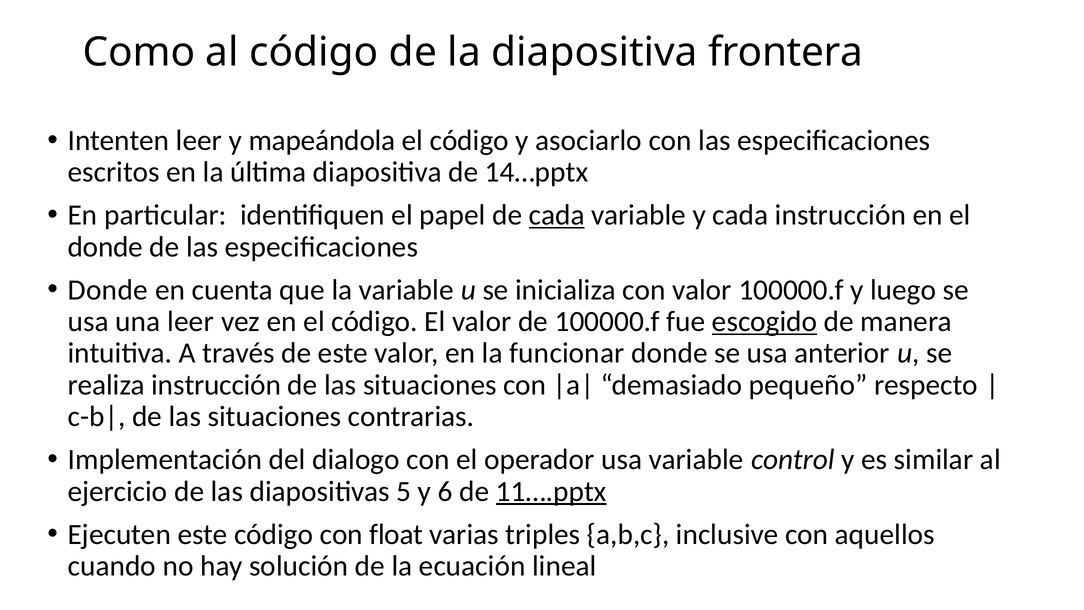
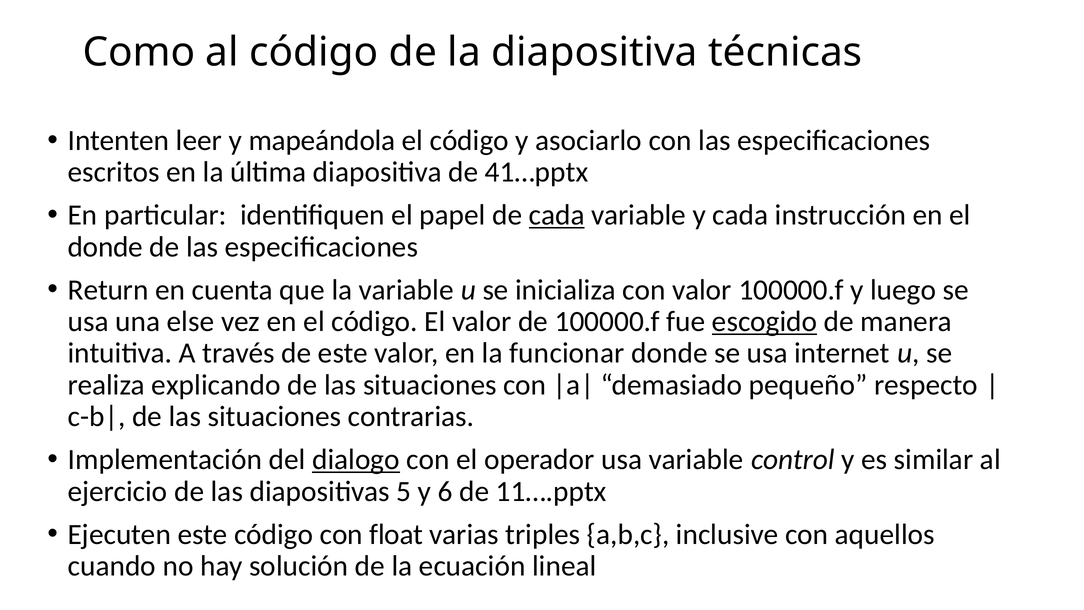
frontera: frontera -> técnicas
14…pptx: 14…pptx -> 41…pptx
Donde at (108, 290): Donde -> Return
una leer: leer -> else
anterior: anterior -> internet
realiza instrucción: instrucción -> explicando
dialogo underline: none -> present
11….pptx underline: present -> none
